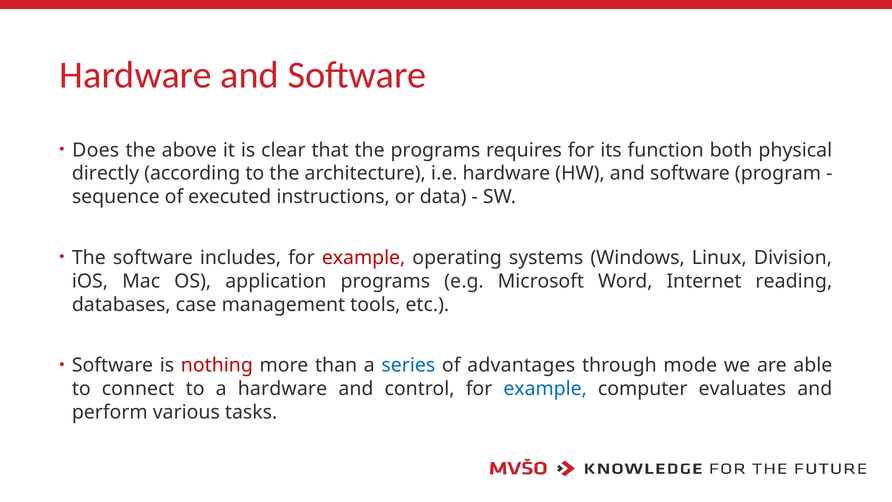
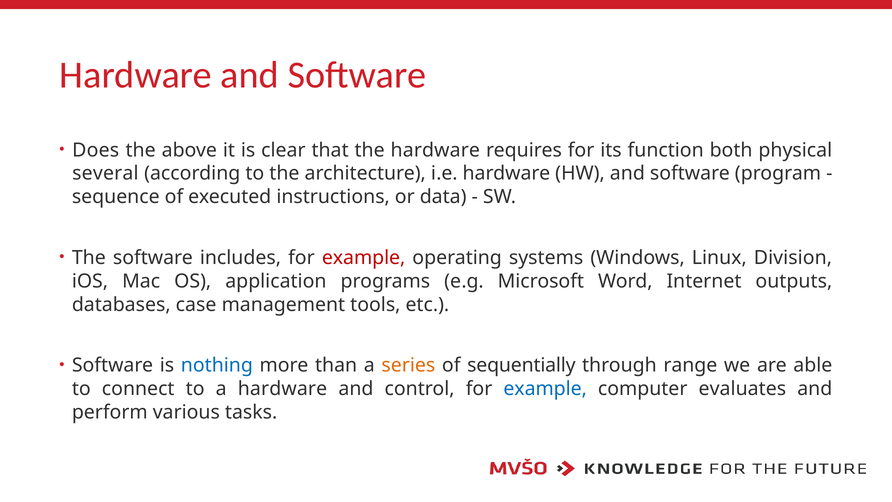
the programs: programs -> hardware
directly: directly -> several
reading: reading -> outputs
nothing colour: red -> blue
series colour: blue -> orange
advantages: advantages -> sequentially
mode: mode -> range
